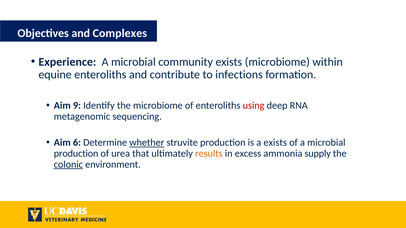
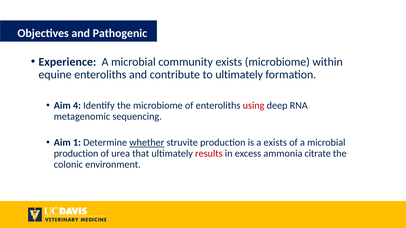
Complexes: Complexes -> Pathogenic
to infections: infections -> ultimately
9: 9 -> 4
6: 6 -> 1
results colour: orange -> red
supply: supply -> citrate
colonic underline: present -> none
